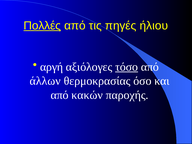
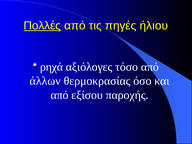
αργή: αργή -> ρηχά
τόσο underline: present -> none
κακών: κακών -> εξίσου
